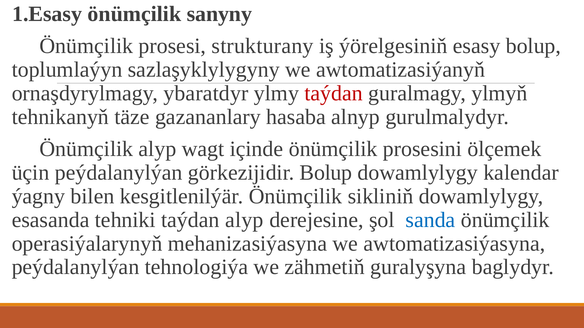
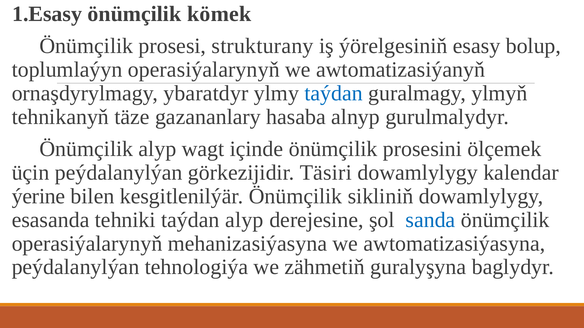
sanyny: sanyny -> kömek
toplumlaýyn sazlaşyklylygyny: sazlaşyklylygyny -> operasiýalarynyň
taýdan at (334, 93) colour: red -> blue
görkezijidir Bolup: Bolup -> Täsiri
ýagny: ýagny -> ýerine
